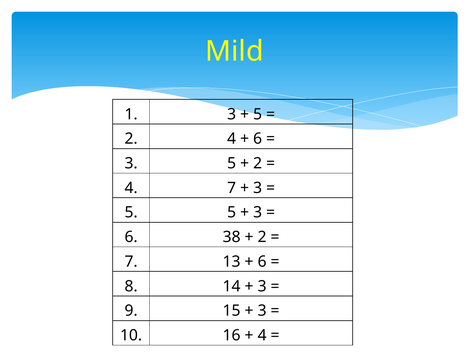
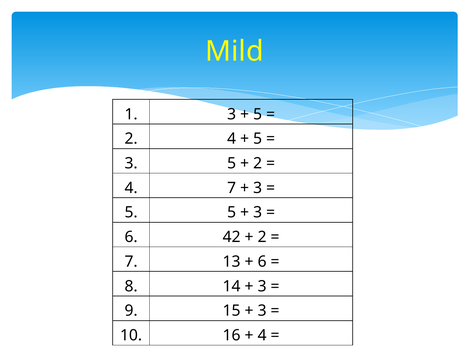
6 at (258, 139): 6 -> 5
38: 38 -> 42
